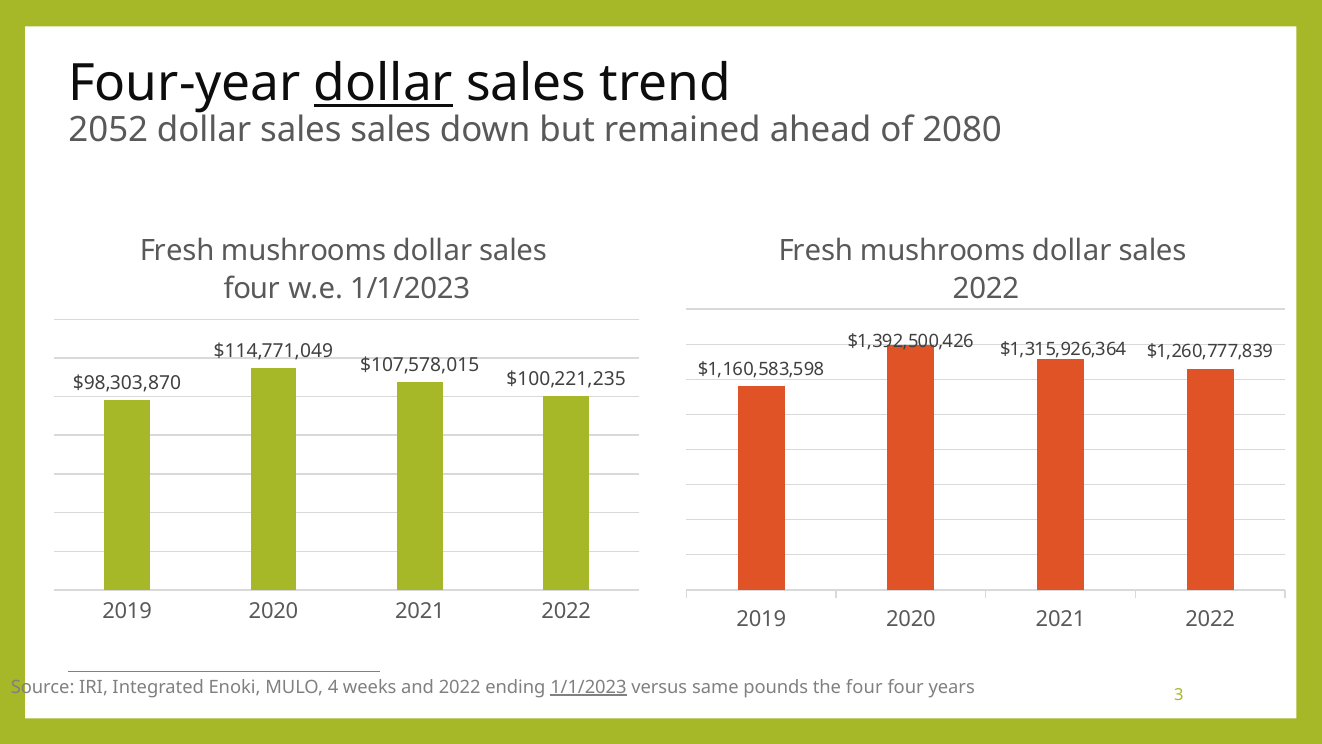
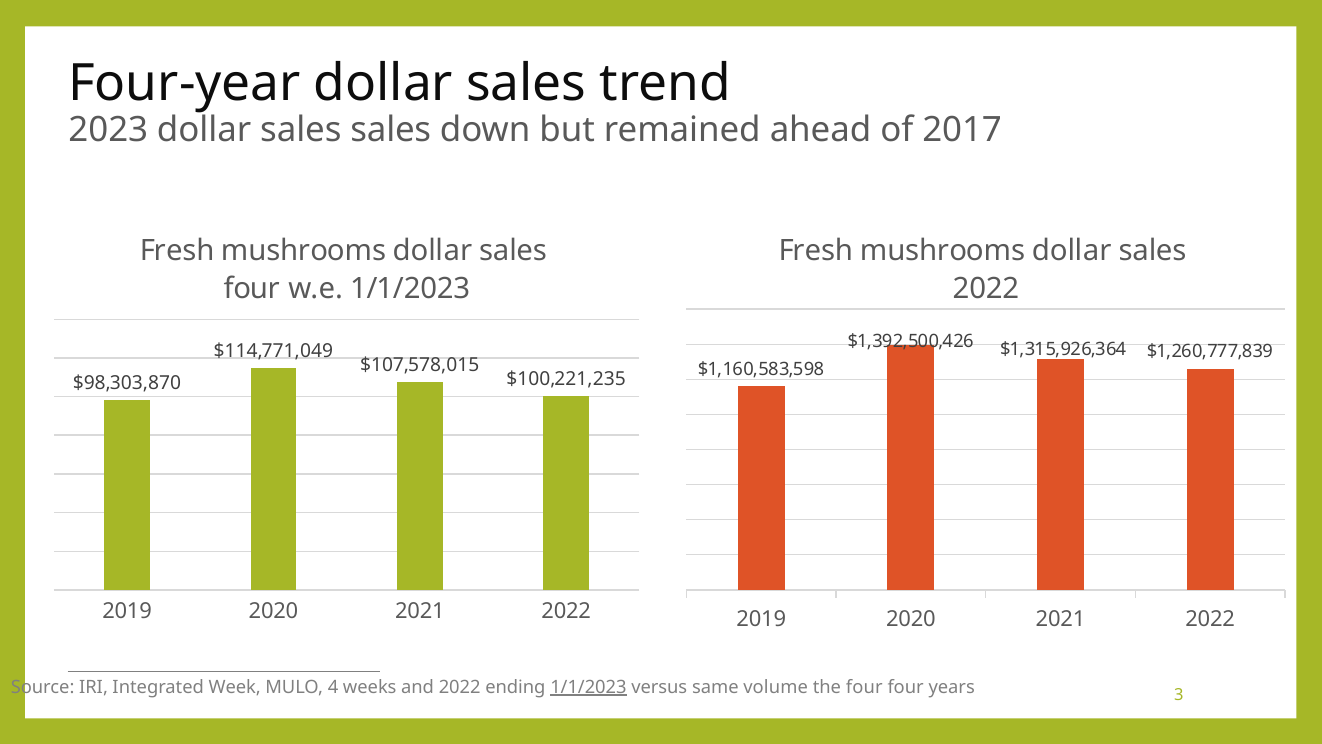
dollar at (383, 83) underline: present -> none
2052: 2052 -> 2023
2080: 2080 -> 2017
Enoki: Enoki -> Week
pounds: pounds -> volume
